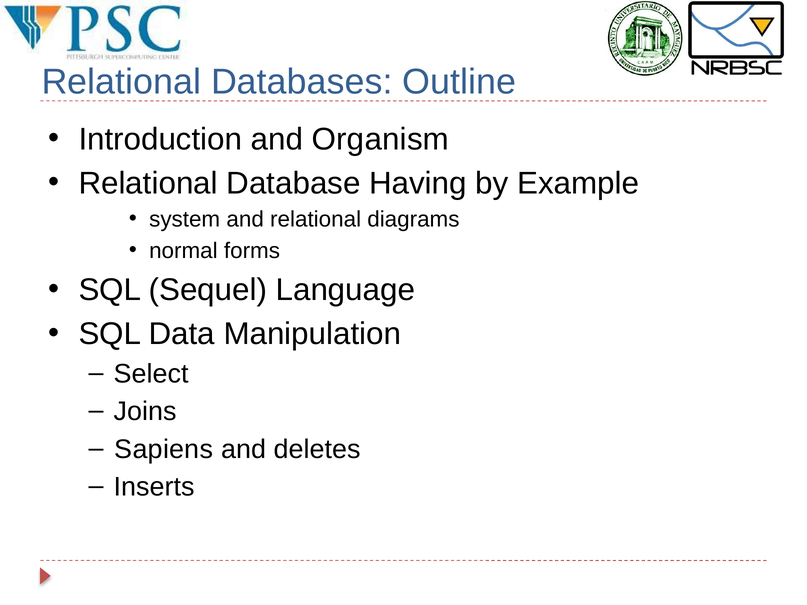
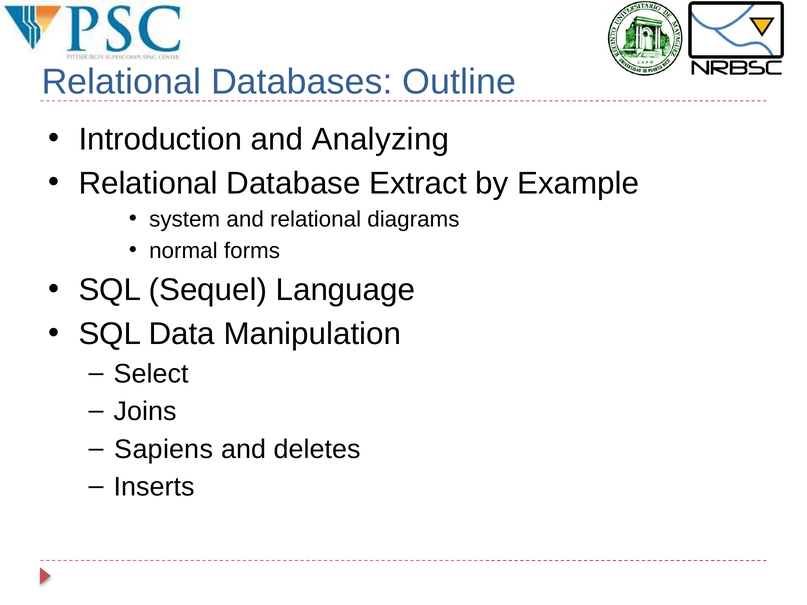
Organism: Organism -> Analyzing
Having: Having -> Extract
